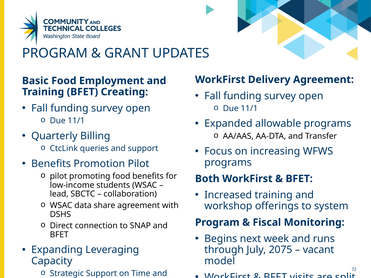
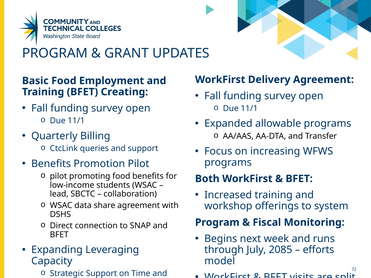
2075: 2075 -> 2085
vacant: vacant -> efforts
